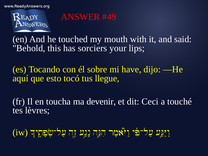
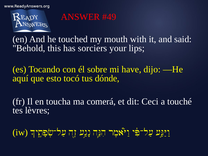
llegue: llegue -> dónde
devenir: devenir -> comerá
